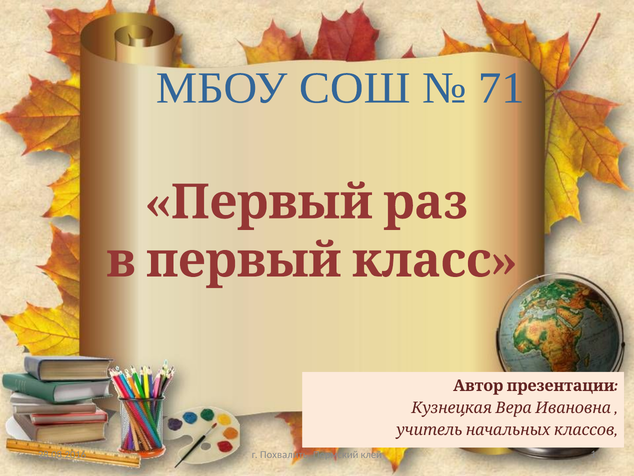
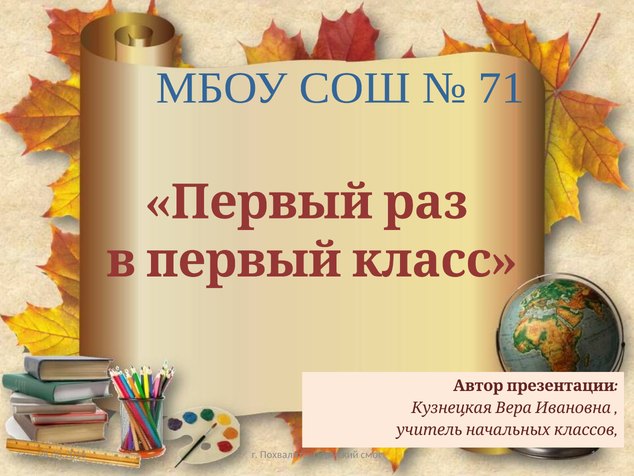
клей: клей -> смог
